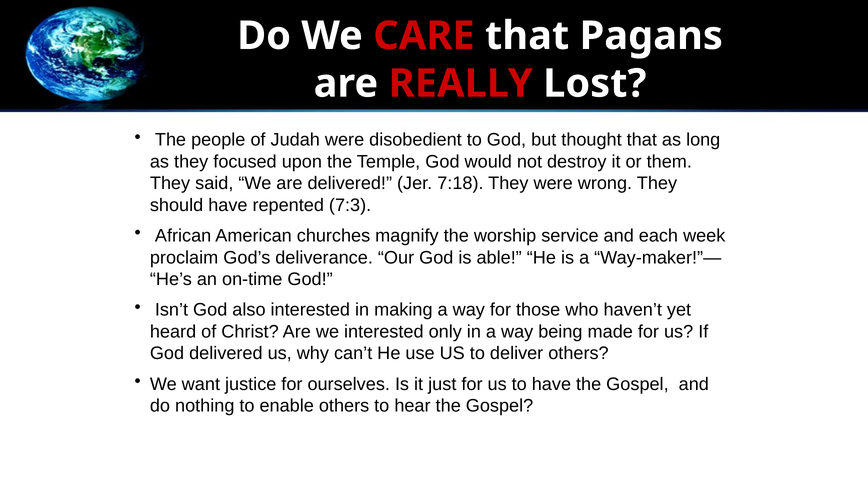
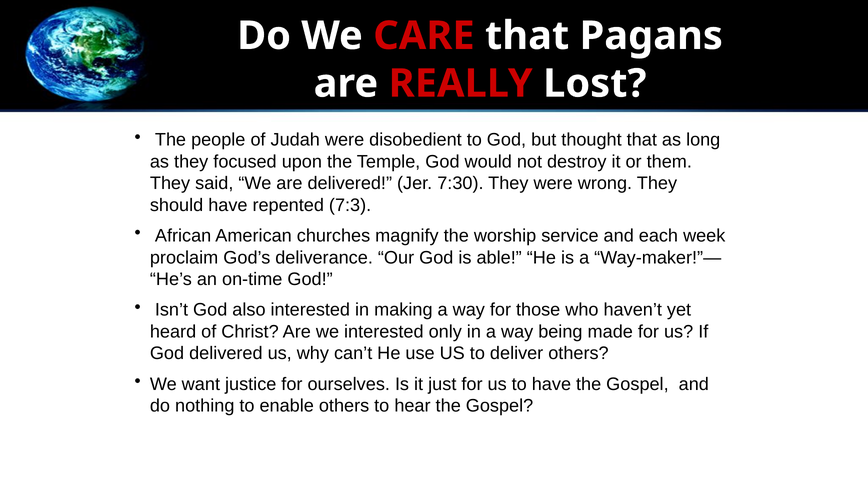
7:18: 7:18 -> 7:30
